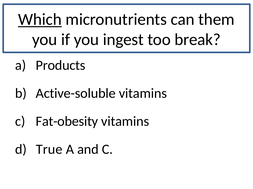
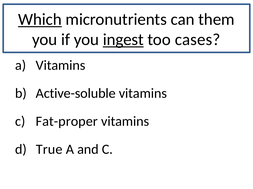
ingest underline: none -> present
break: break -> cases
a Products: Products -> Vitamins
Fat-obesity: Fat-obesity -> Fat-proper
